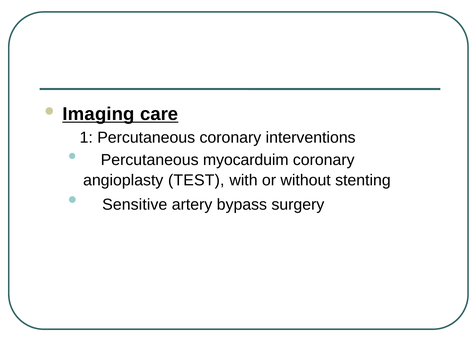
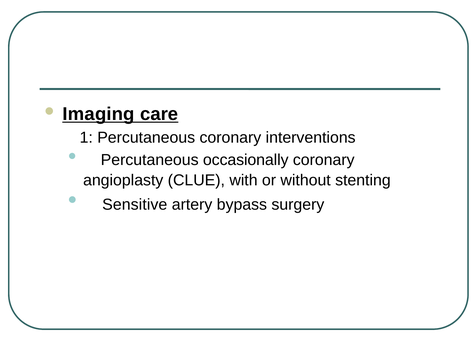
myocarduim: myocarduim -> occasionally
TEST: TEST -> CLUE
